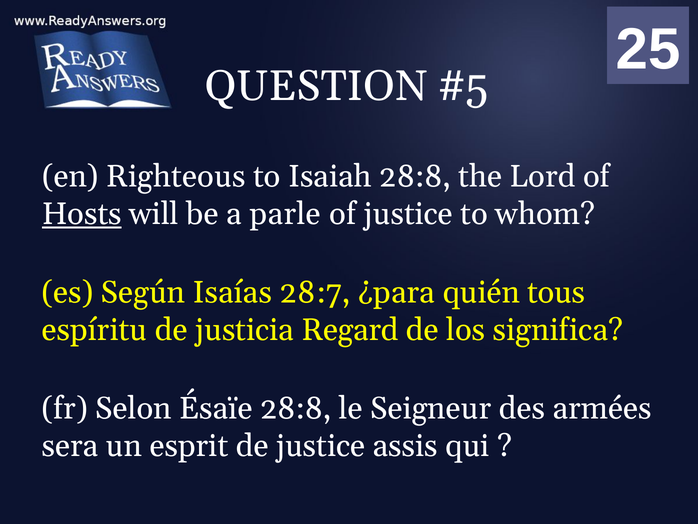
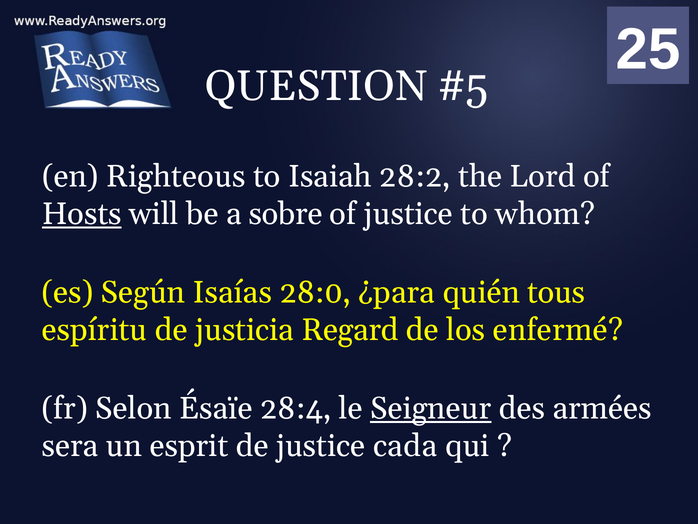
Isaiah 28:8: 28:8 -> 28:2
parle: parle -> sobre
28:7: 28:7 -> 28:0
significa: significa -> enfermé
Ésaïe 28:8: 28:8 -> 28:4
Seigneur underline: none -> present
assis: assis -> cada
